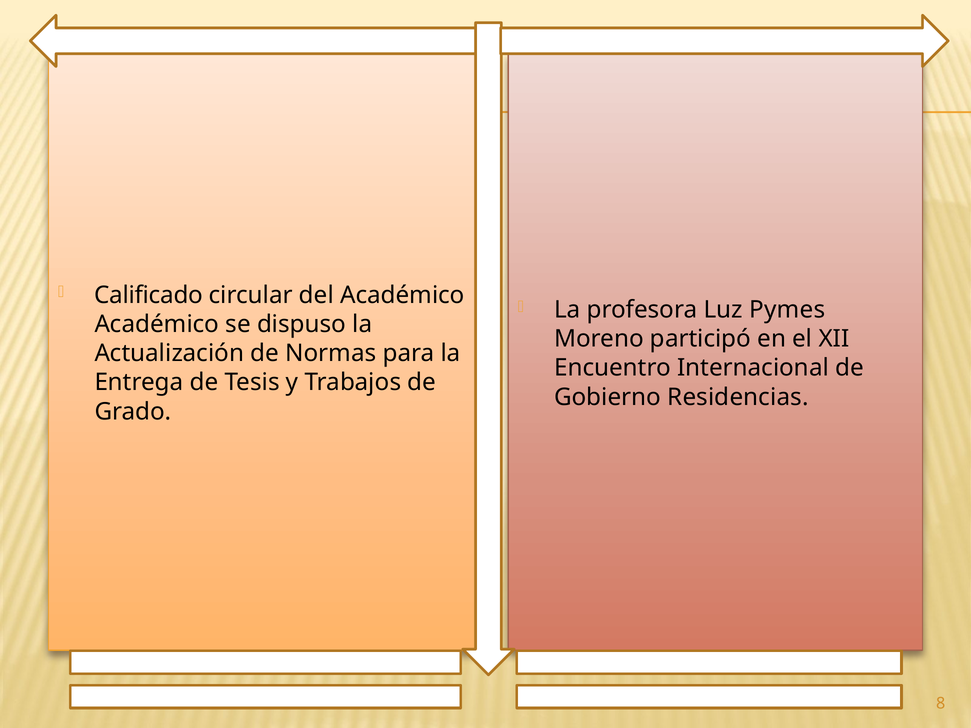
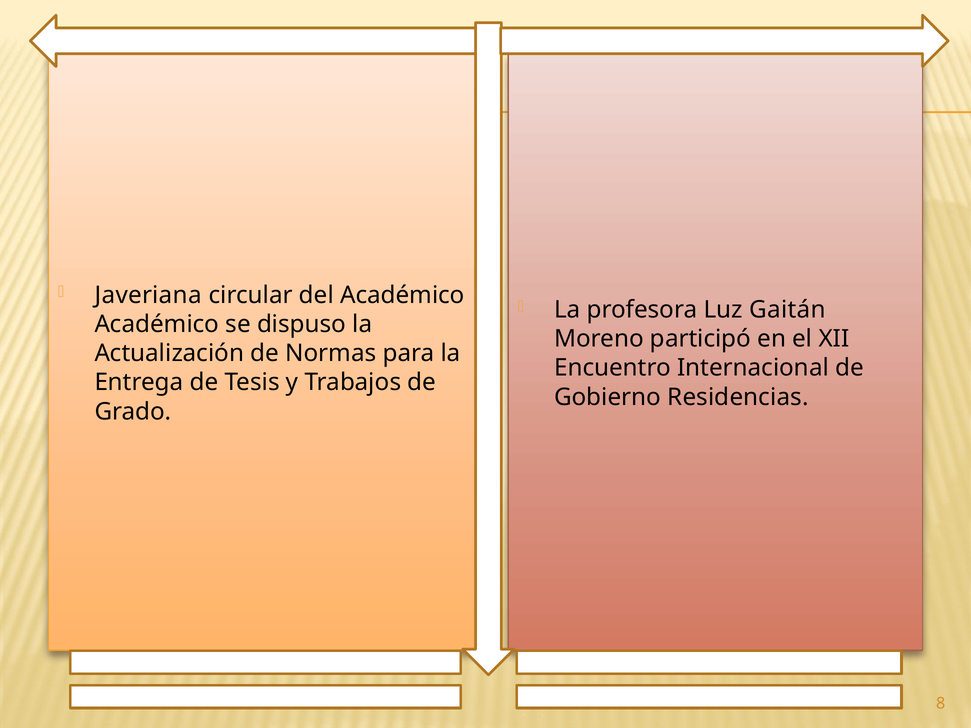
Calificado: Calificado -> Javeriana
Pymes: Pymes -> Gaitán
